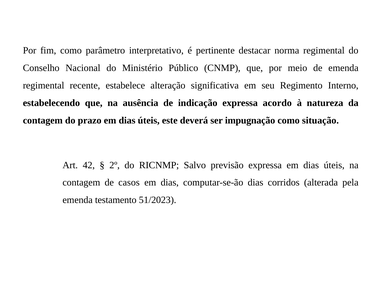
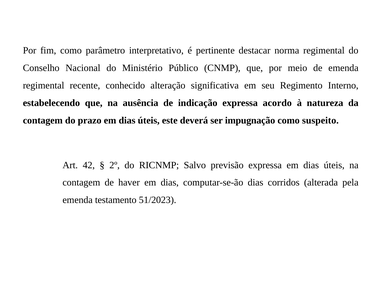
estabelece: estabelece -> conhecido
situação: situação -> suspeito
casos: casos -> haver
